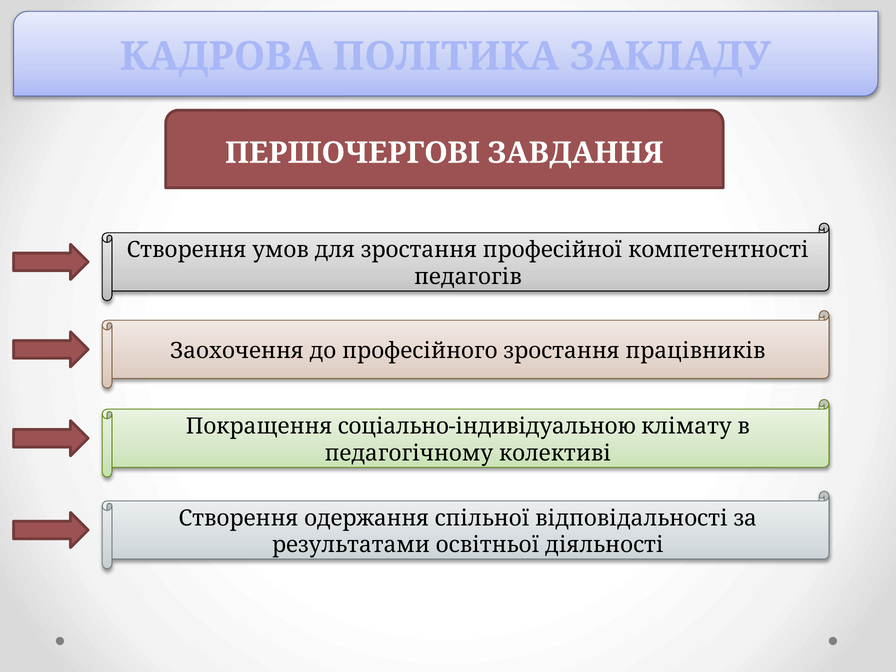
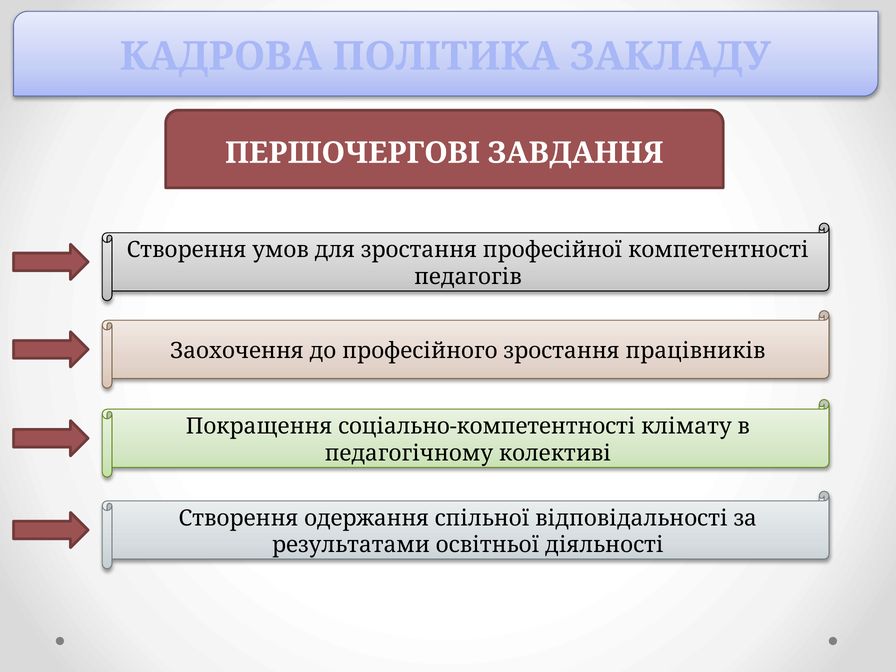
соціально-індивідуальною: соціально-індивідуальною -> соціально-компетентності
